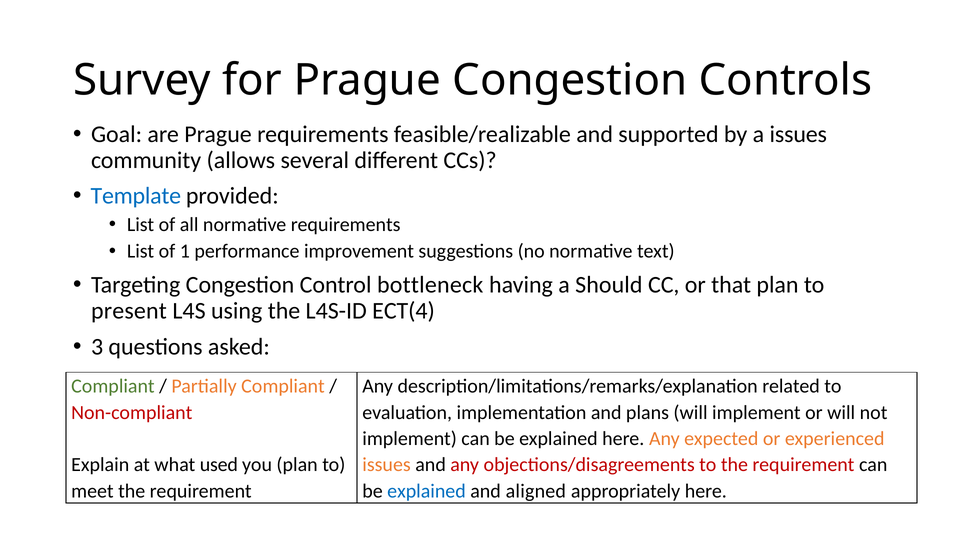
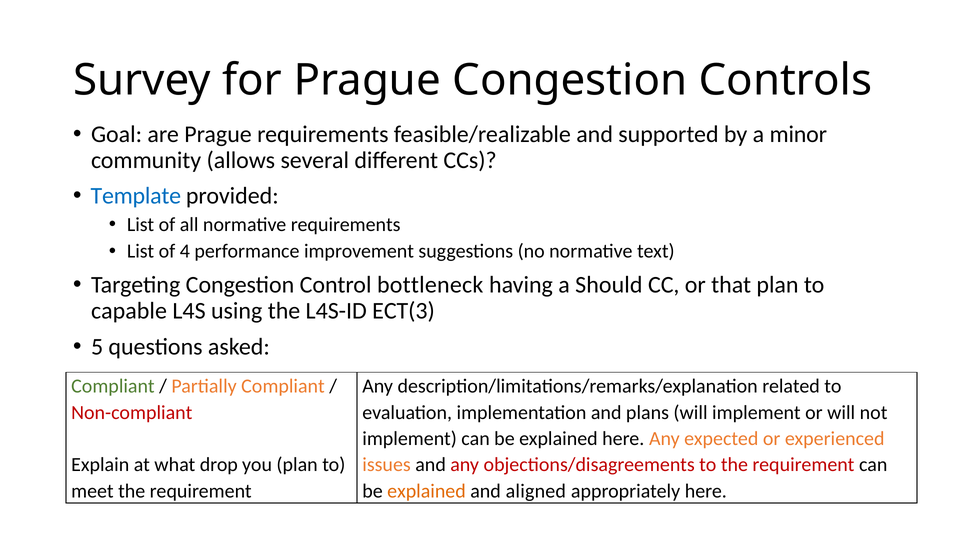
a issues: issues -> minor
1: 1 -> 4
present: present -> capable
ECT(4: ECT(4 -> ECT(3
3: 3 -> 5
used: used -> drop
explained at (426, 491) colour: blue -> orange
